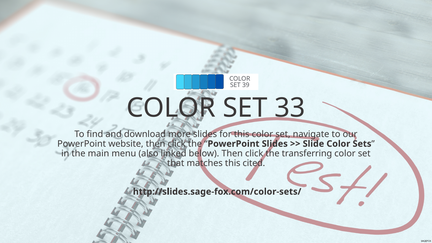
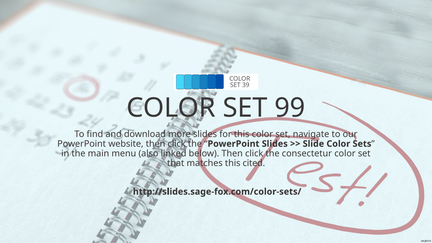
33: 33 -> 99
transferring: transferring -> consectetur
